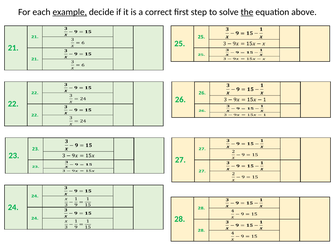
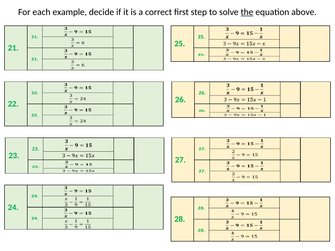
example underline: present -> none
